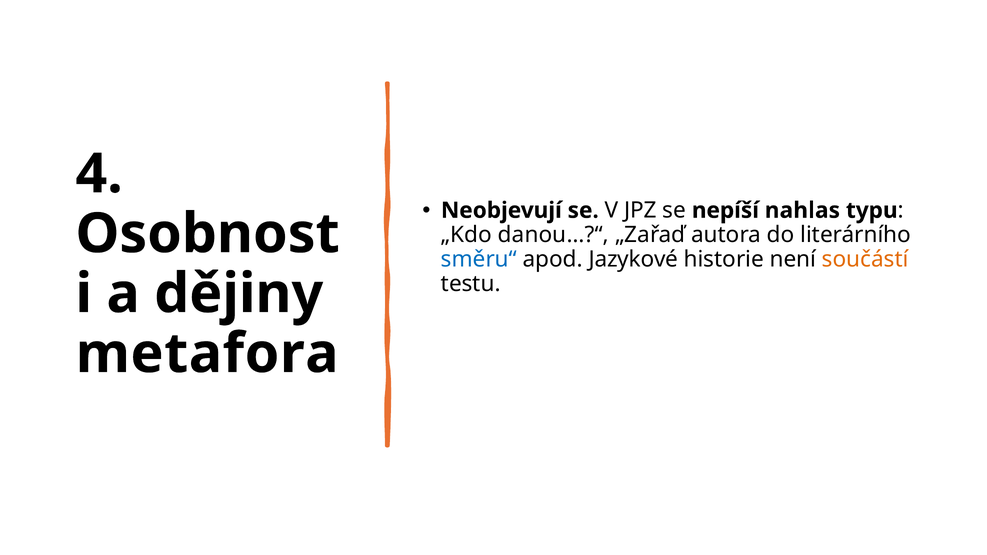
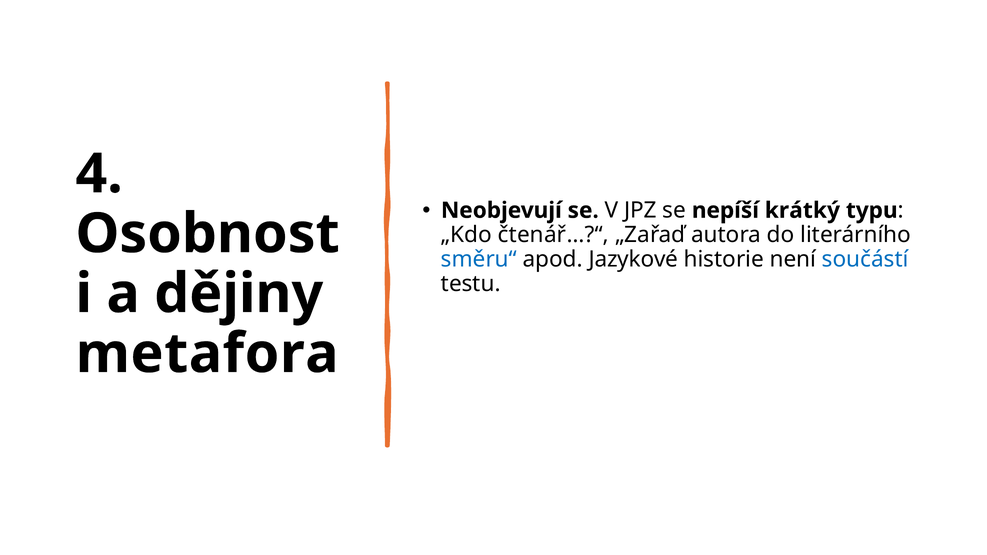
nahlas: nahlas -> krátký
danou…?“: danou…?“ -> čtenář…?“
součástí colour: orange -> blue
